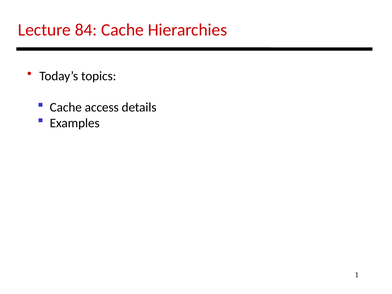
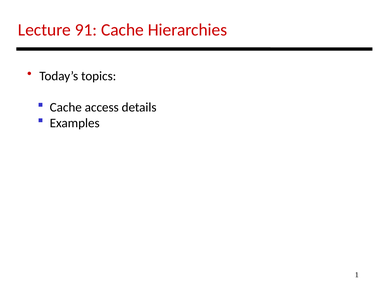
84: 84 -> 91
